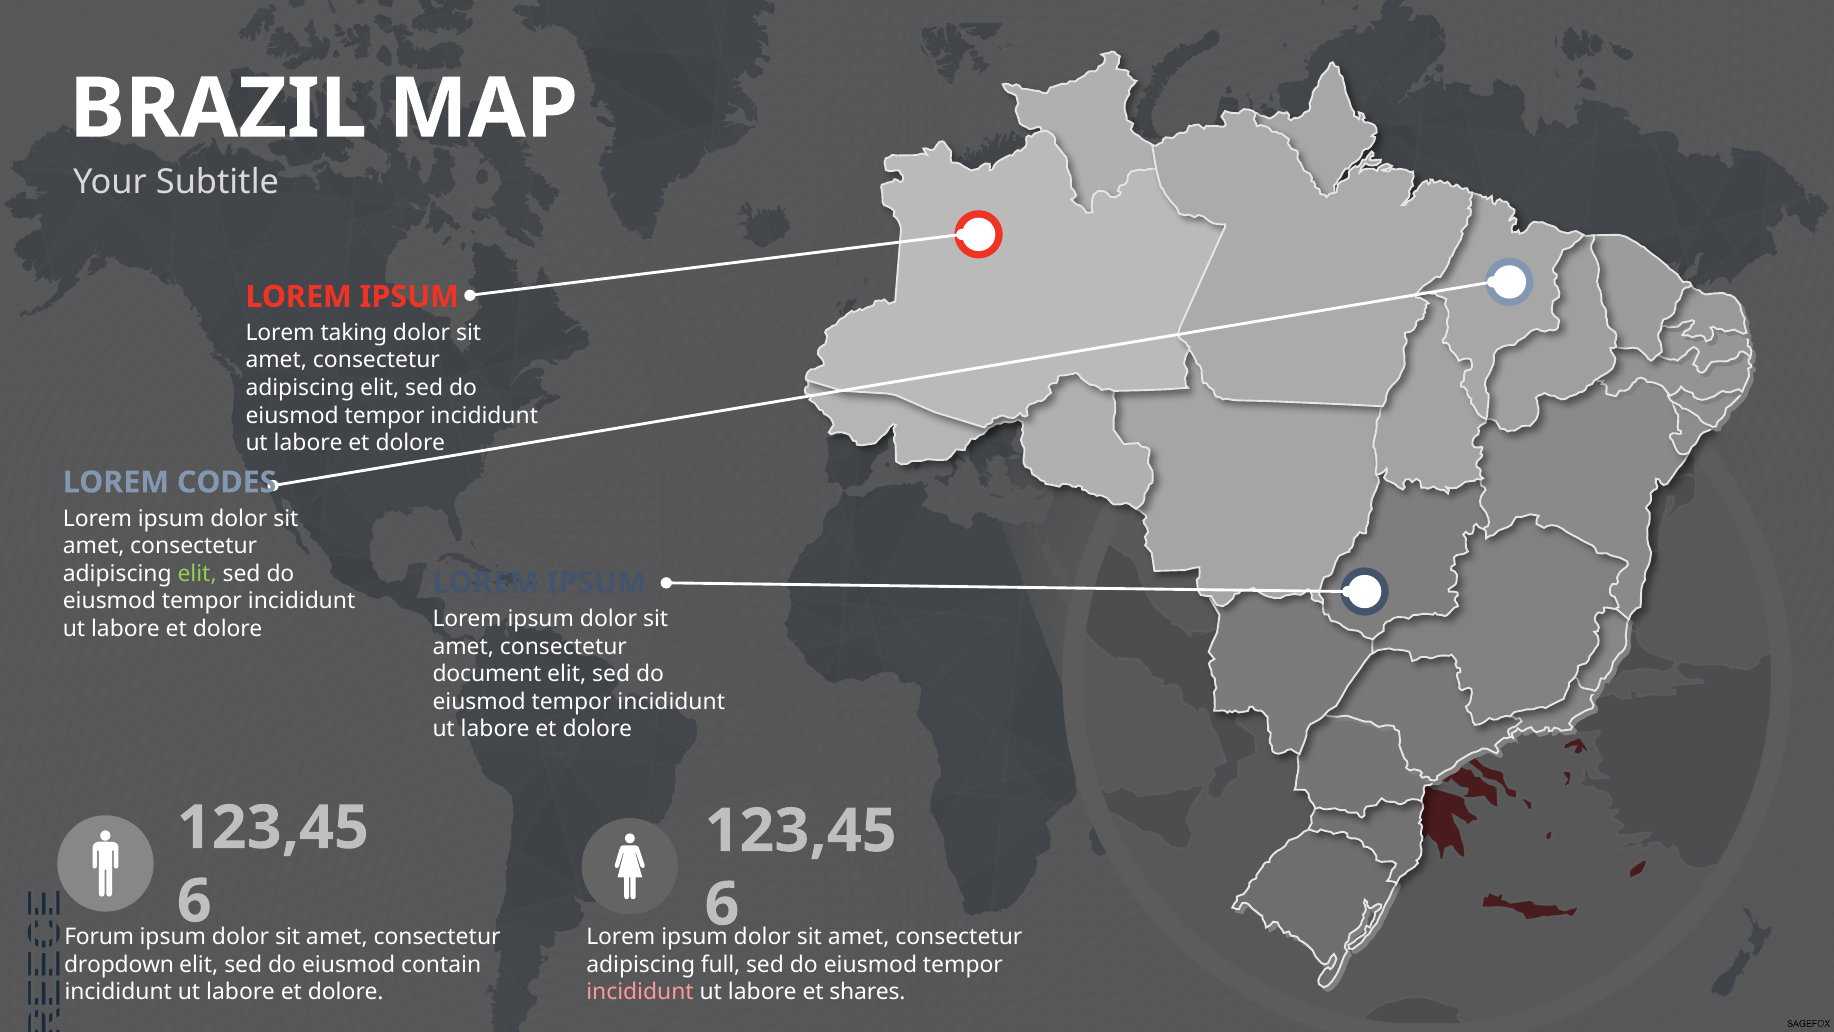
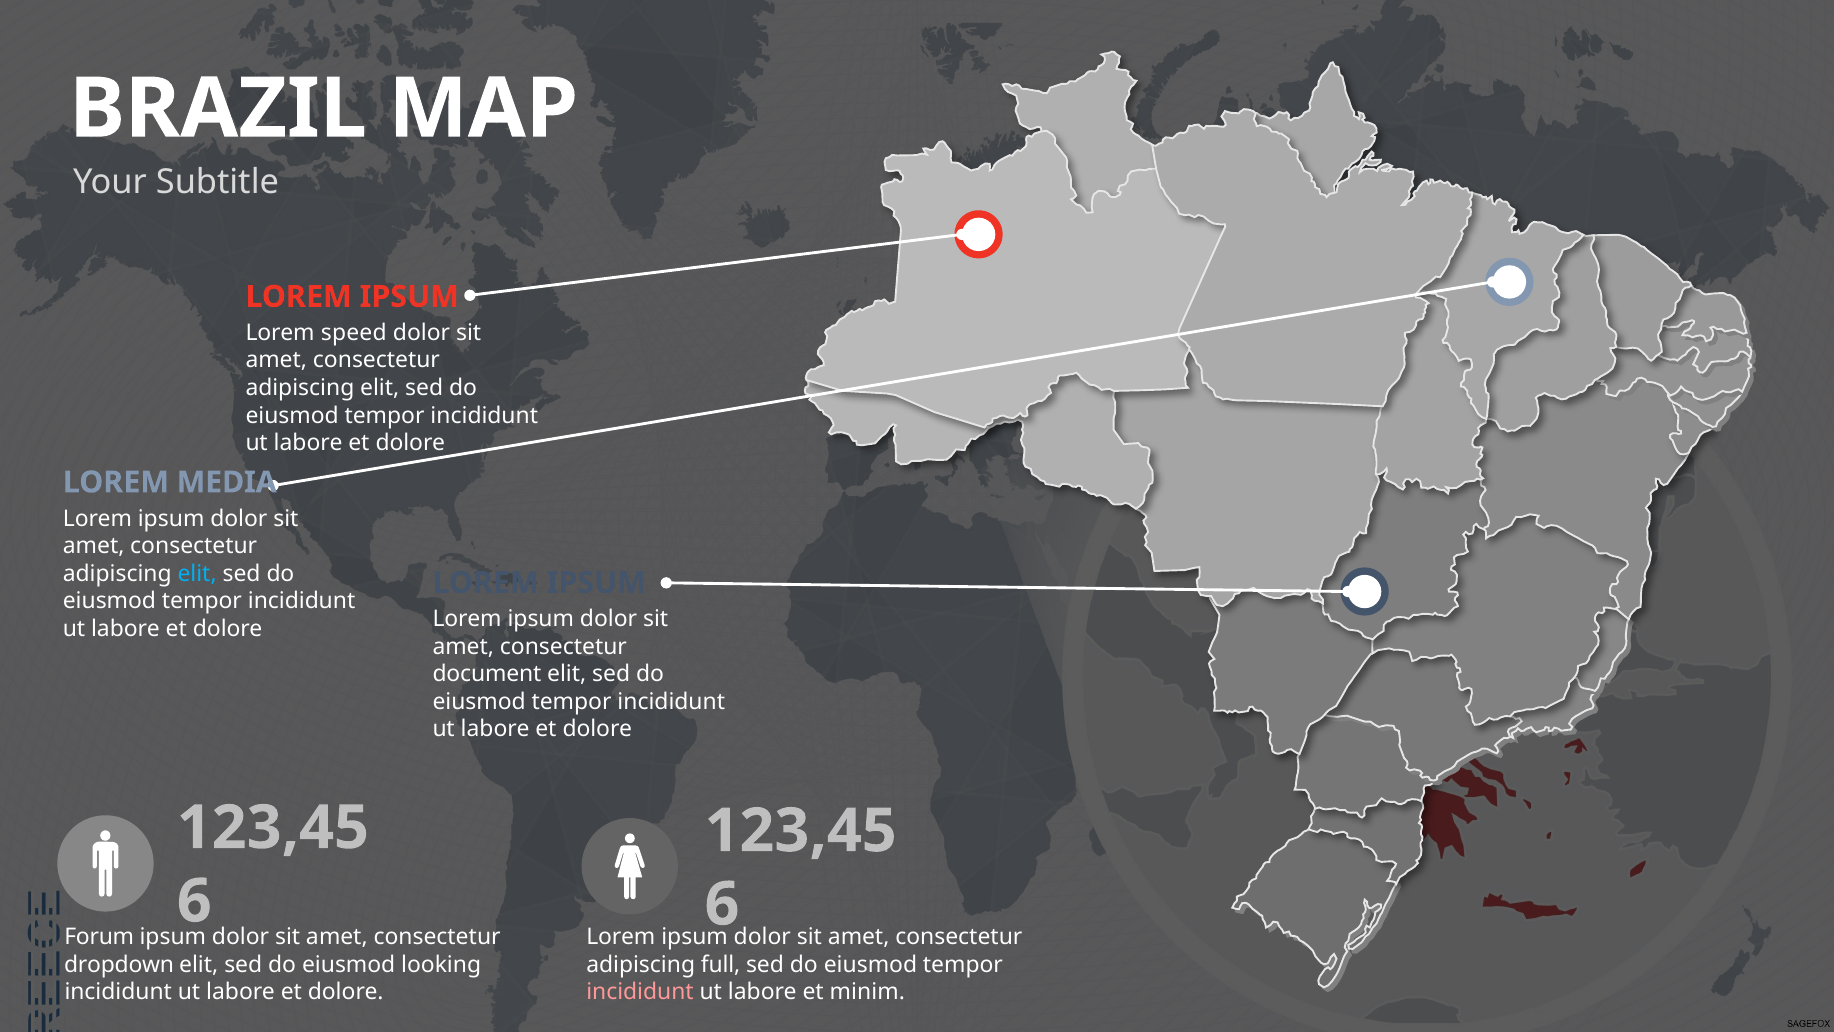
taking: taking -> speed
CODES: CODES -> MEDIA
elit at (197, 573) colour: light green -> light blue
contain: contain -> looking
shares: shares -> minim
